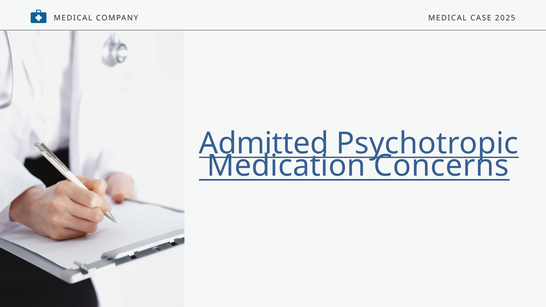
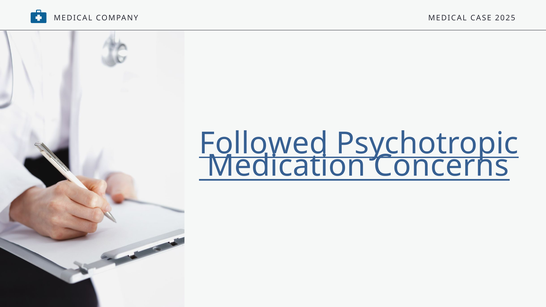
Admitted: Admitted -> Followed
